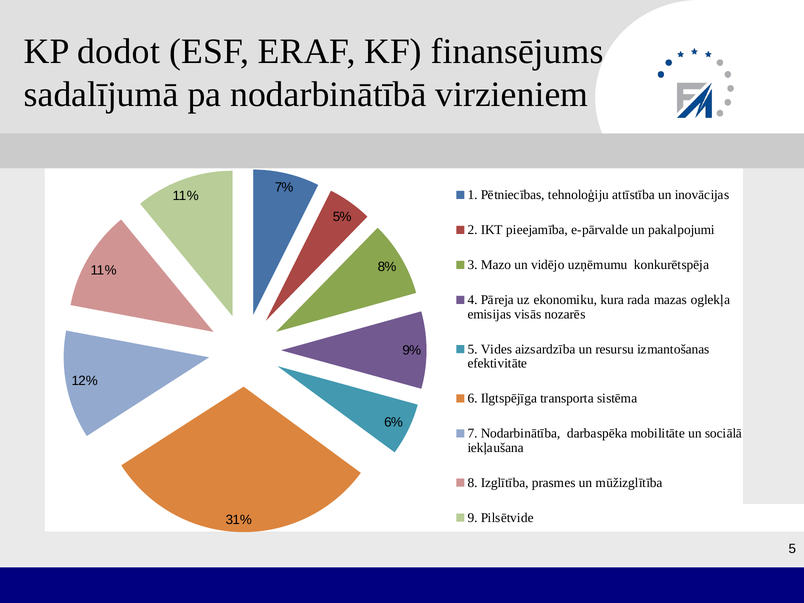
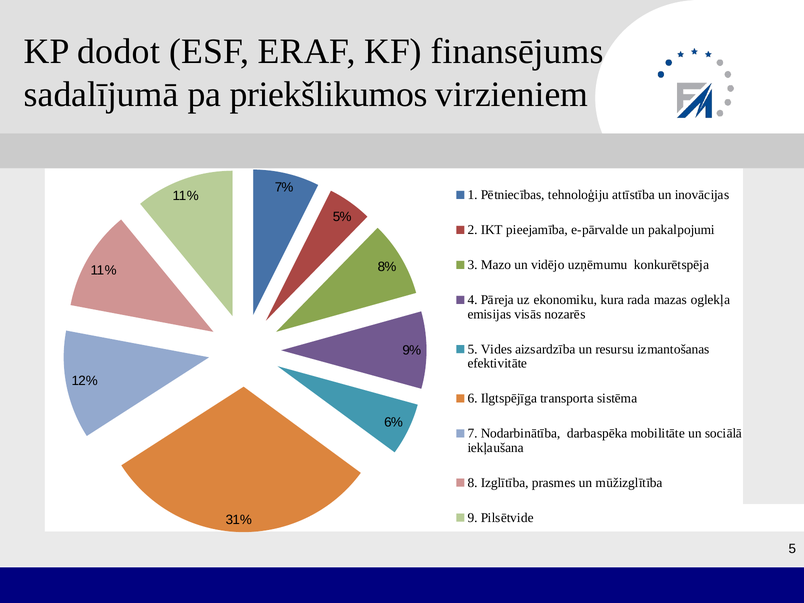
nodarbinātībā: nodarbinātībā -> priekšlikumos
